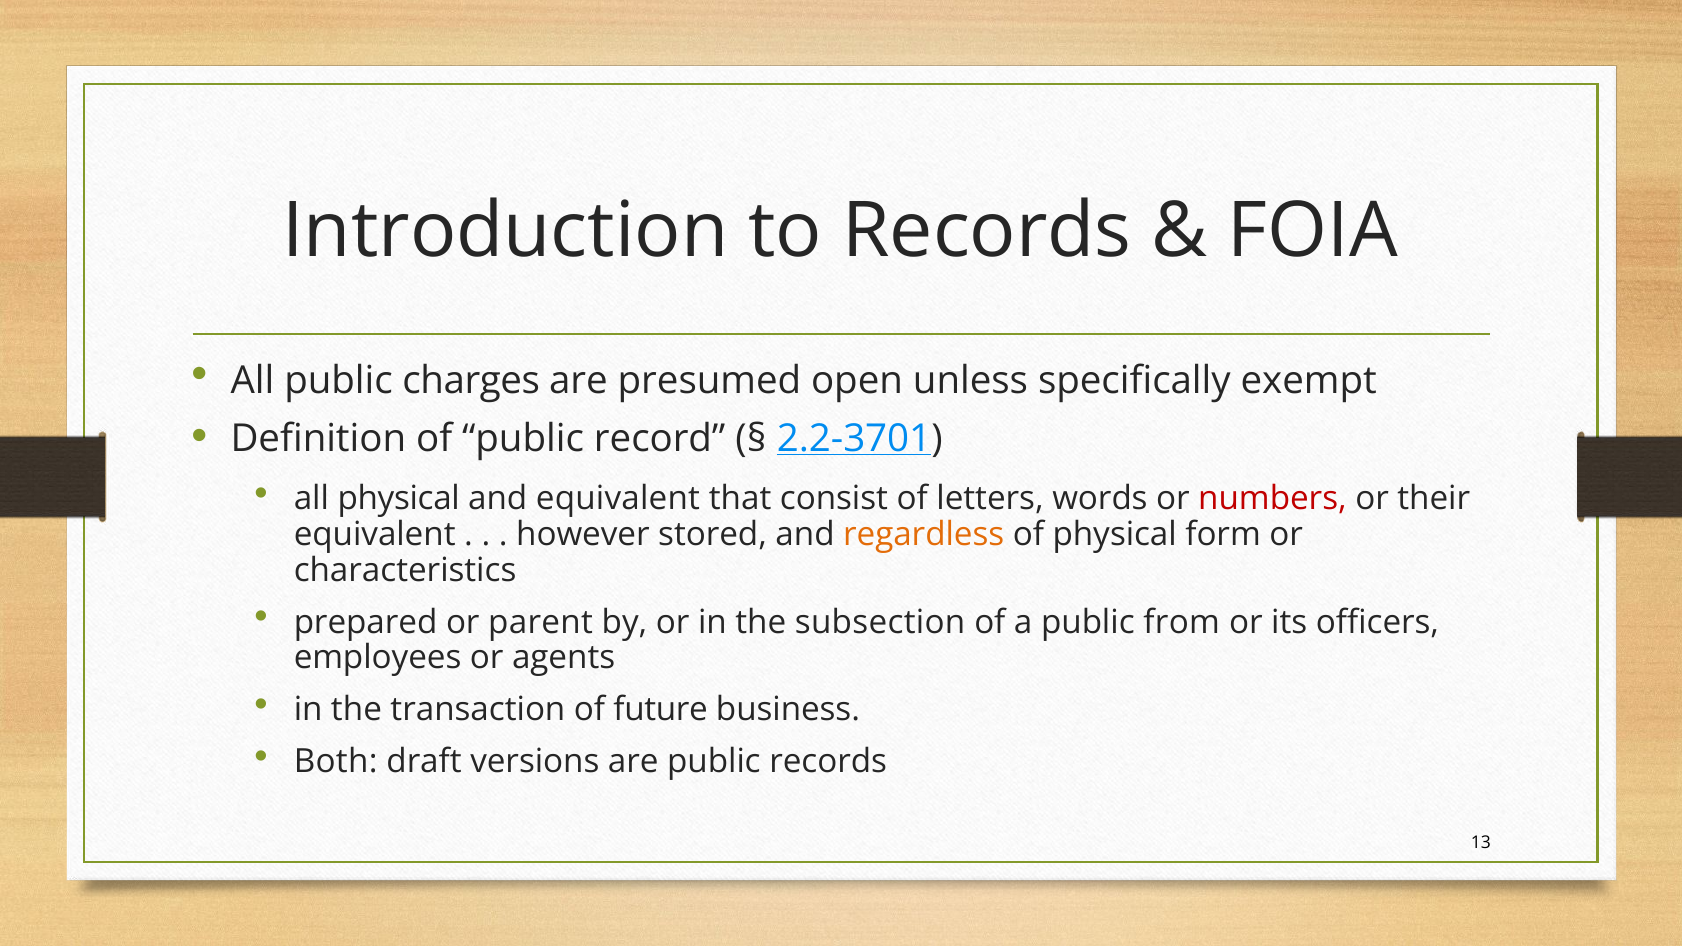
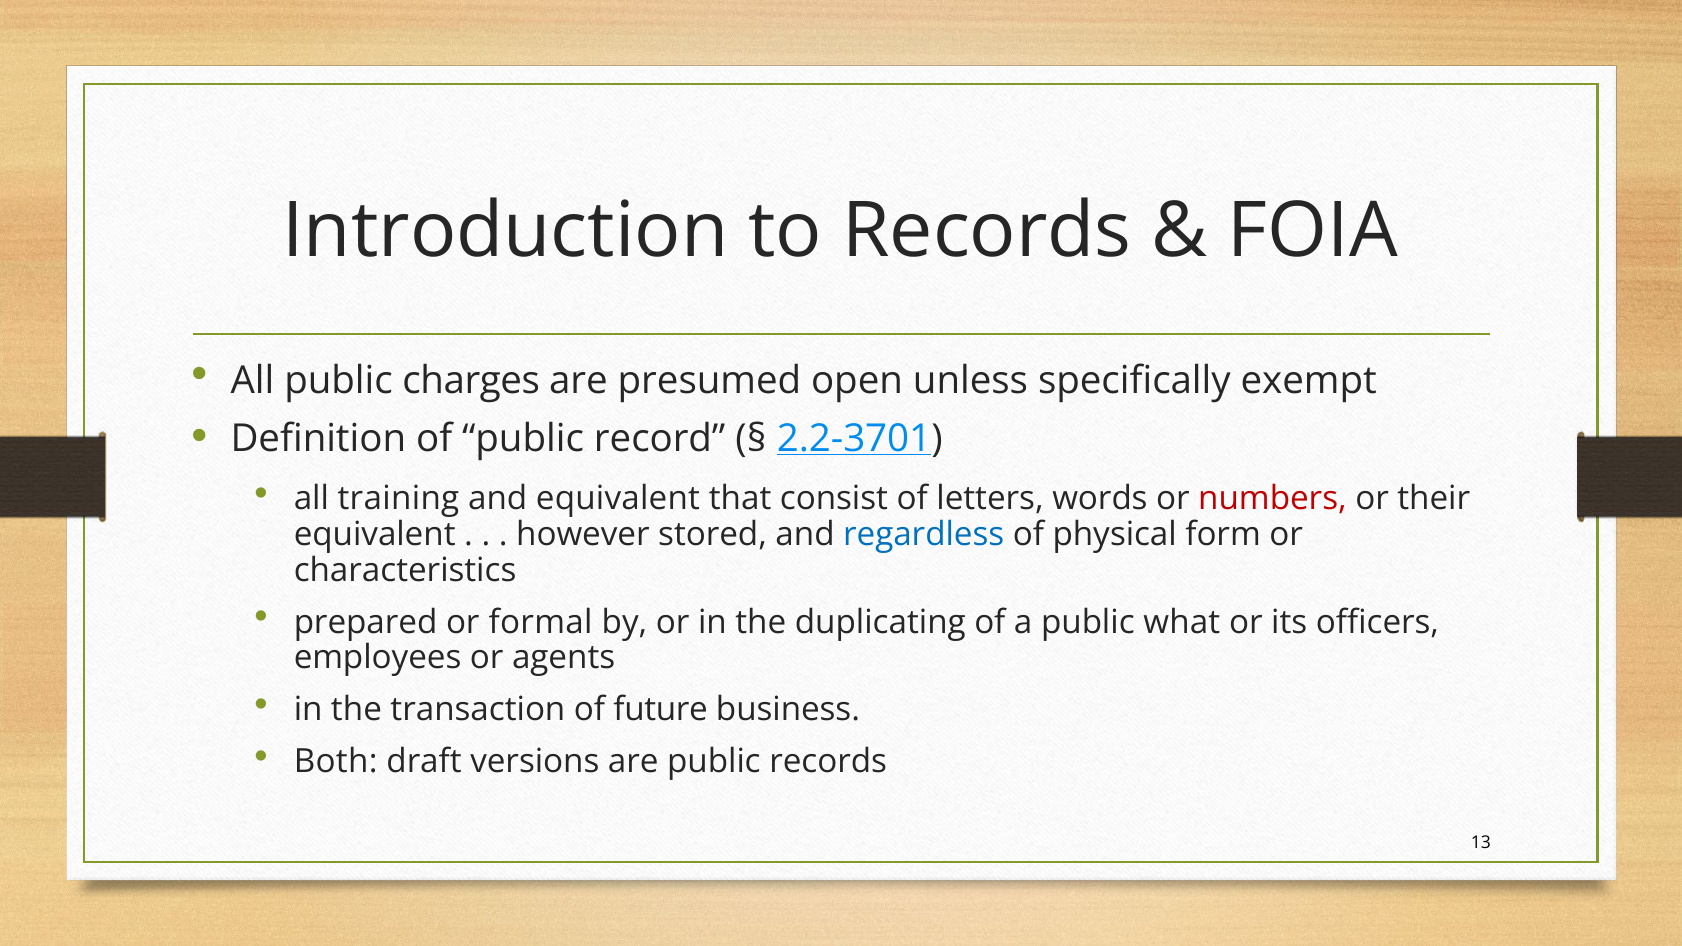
all physical: physical -> training
regardless colour: orange -> blue
parent: parent -> formal
subsection: subsection -> duplicating
from: from -> what
